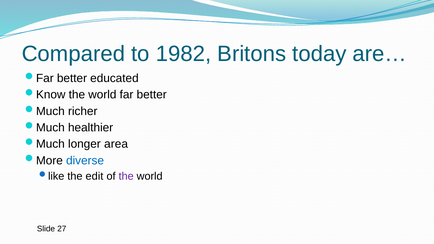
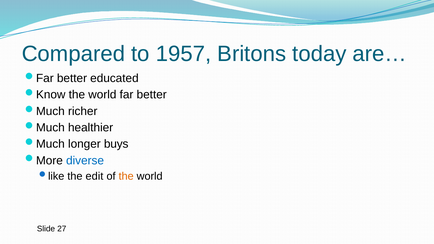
1982: 1982 -> 1957
area: area -> buys
the at (126, 176) colour: purple -> orange
